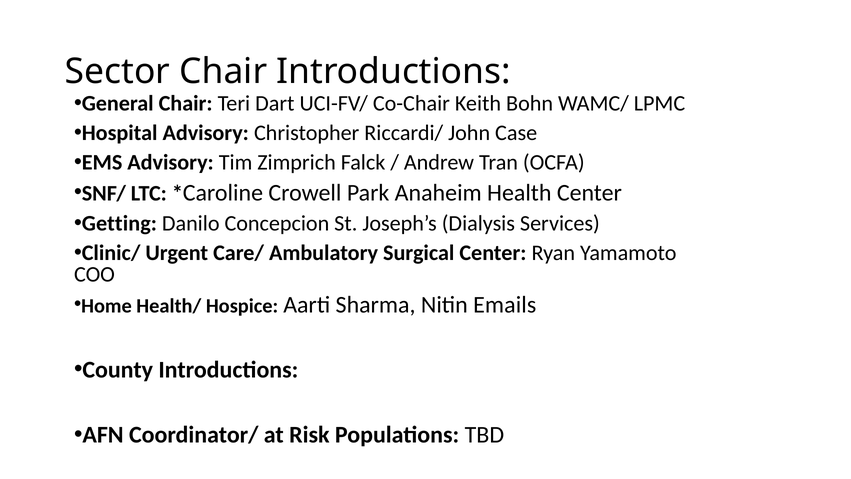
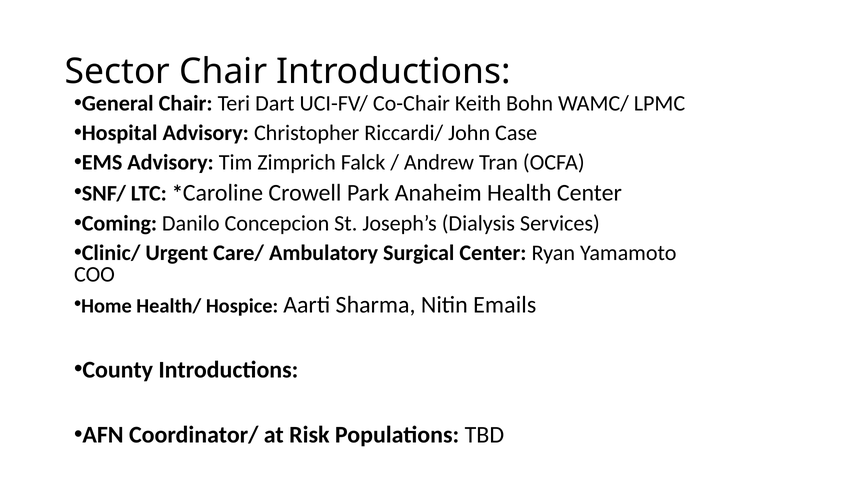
Getting: Getting -> Coming
